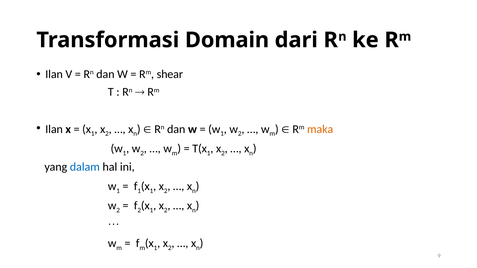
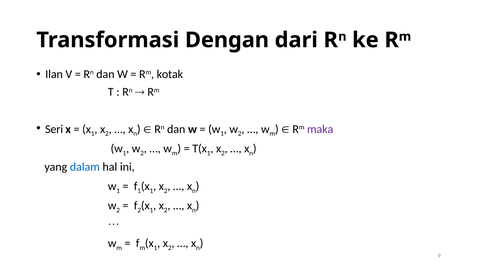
Domain: Domain -> Dengan
shear: shear -> kotak
Ilan at (54, 129): Ilan -> Seri
maka colour: orange -> purple
